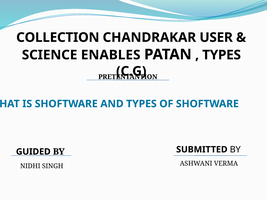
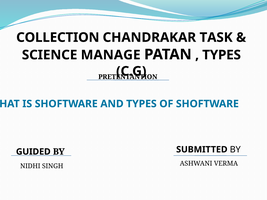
USER: USER -> TASK
ENABLES: ENABLES -> MANAGE
